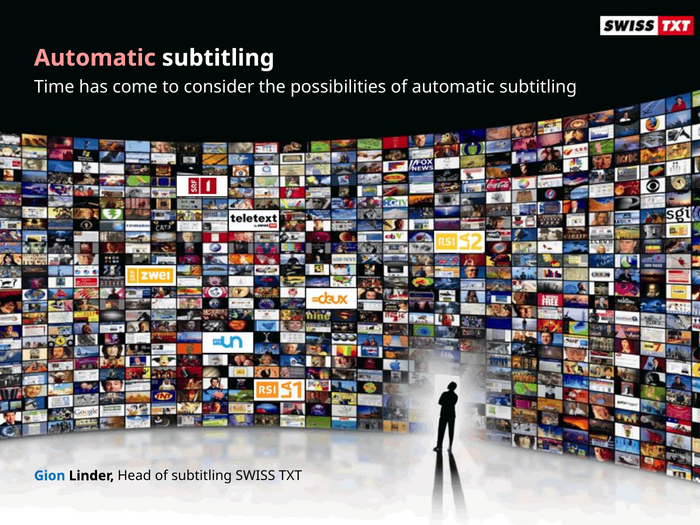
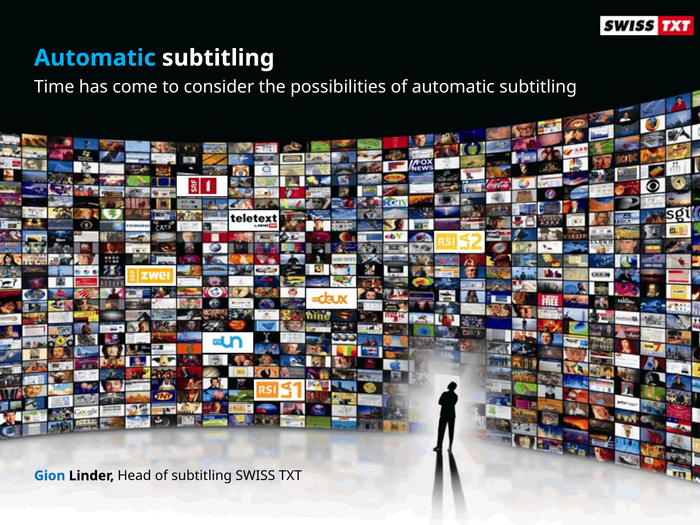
Automatic at (95, 58) colour: pink -> light blue
